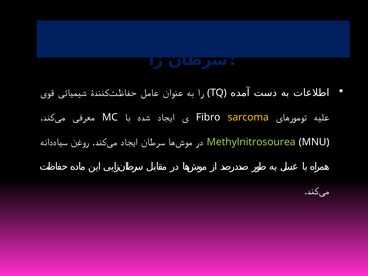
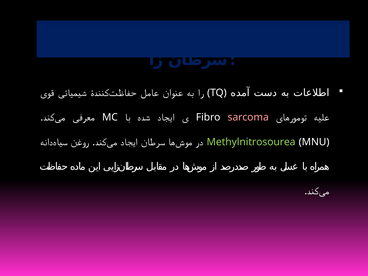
sarcoma colour: yellow -> pink
